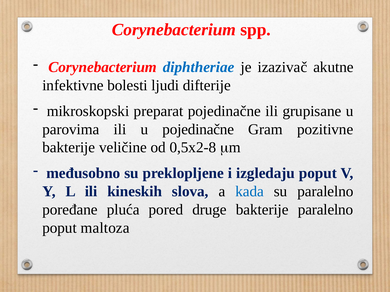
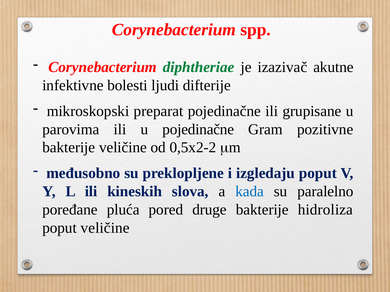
diphtheriae colour: blue -> green
0,5x2-8: 0,5x2-8 -> 0,5x2-2
bakterije paralelno: paralelno -> hidroliza
poput maltoza: maltoza -> veličine
